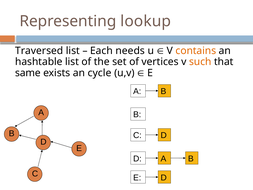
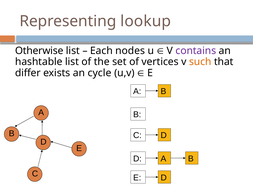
Traversed: Traversed -> Otherwise
needs: needs -> nodes
contains colour: orange -> purple
same: same -> differ
